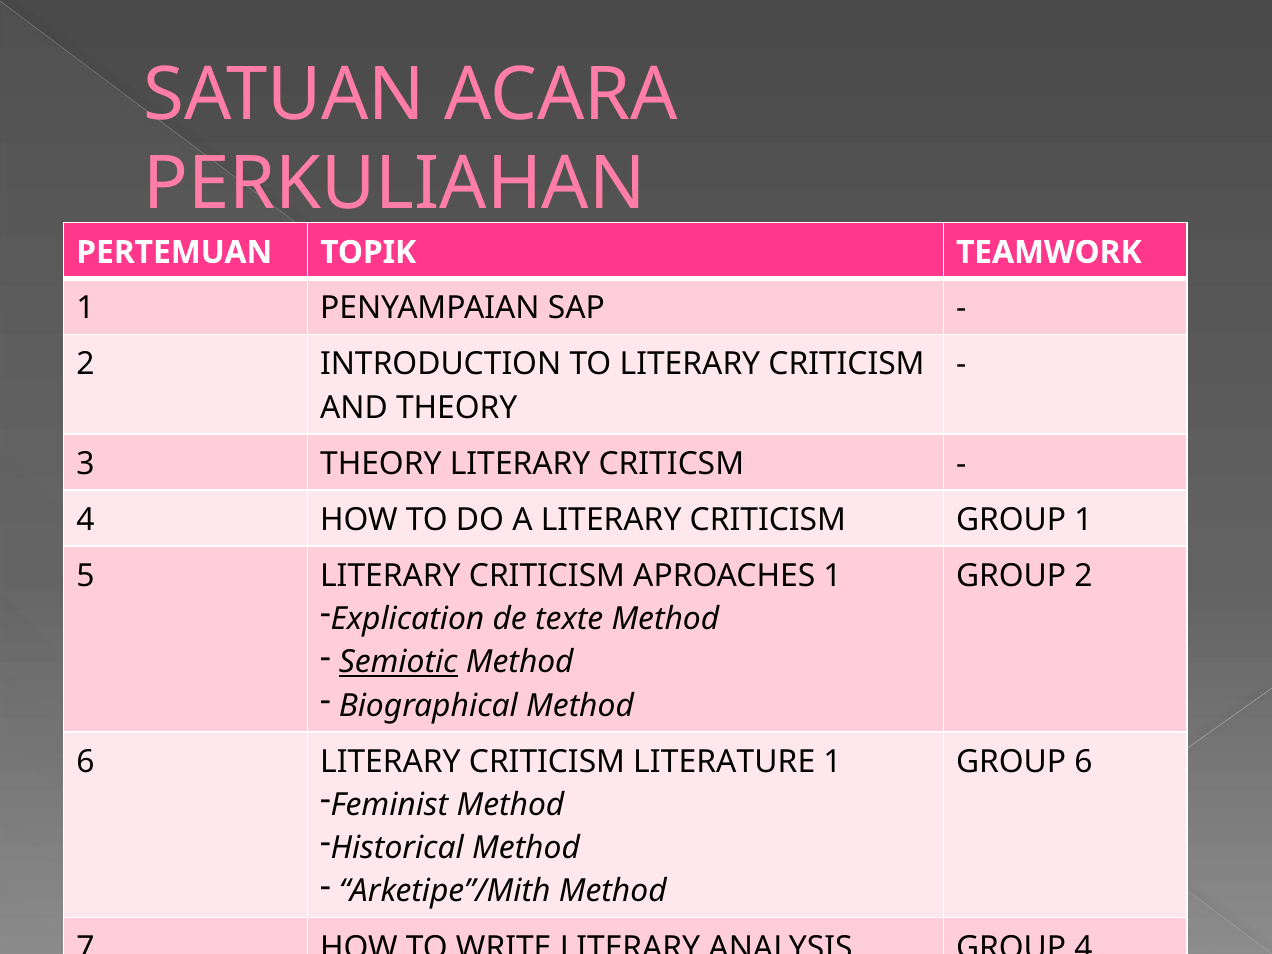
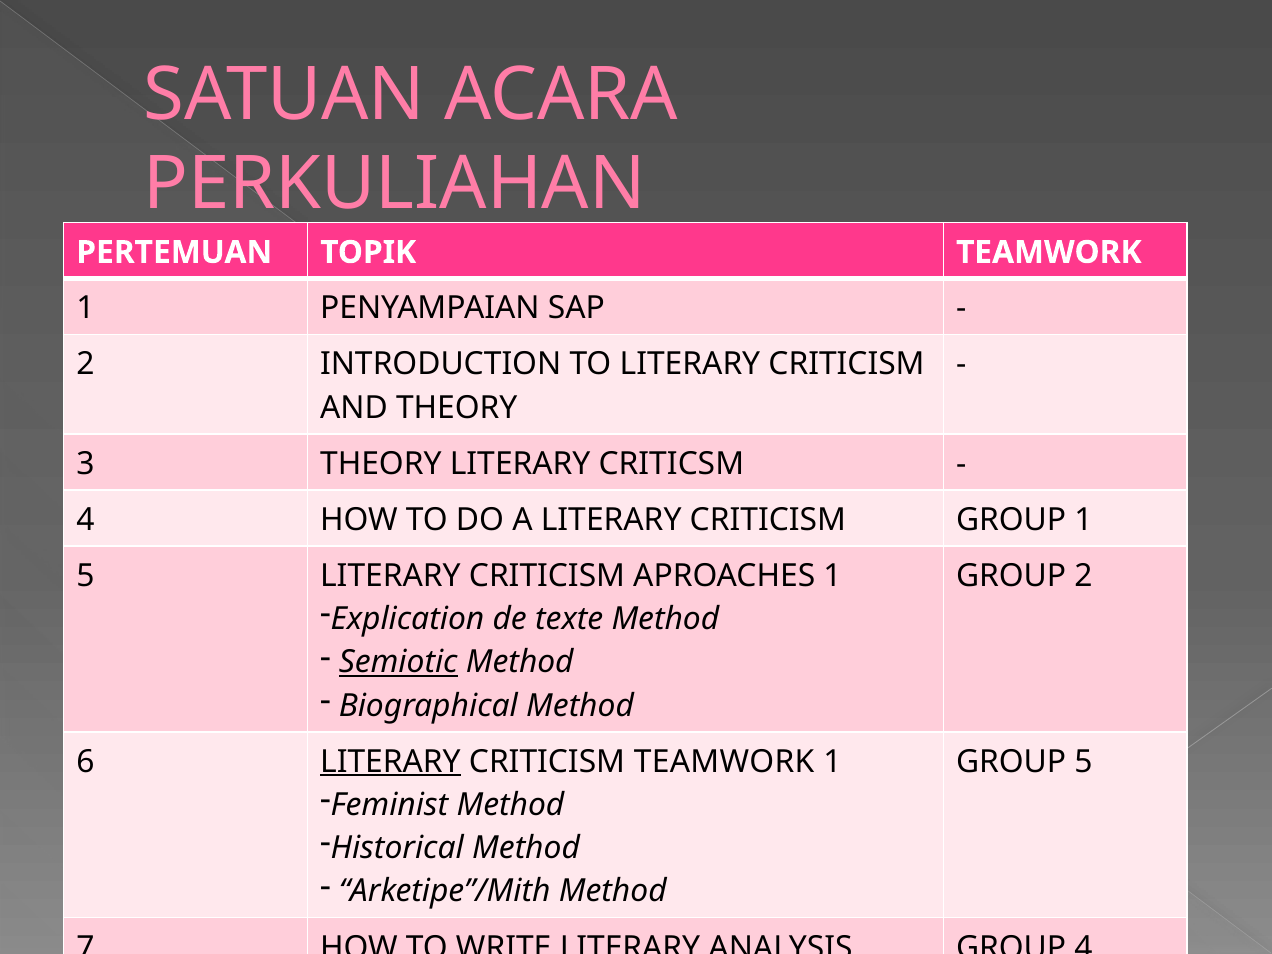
LITERARY at (390, 762) underline: none -> present
CRITICISM LITERATURE: LITERATURE -> TEAMWORK
GROUP 6: 6 -> 5
